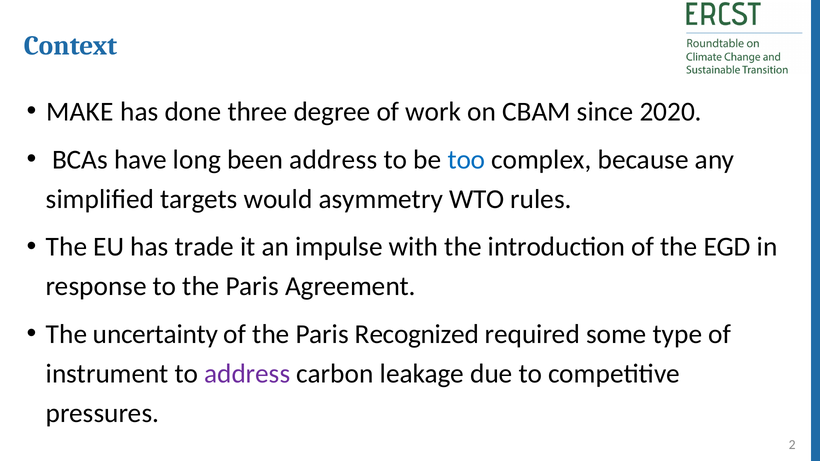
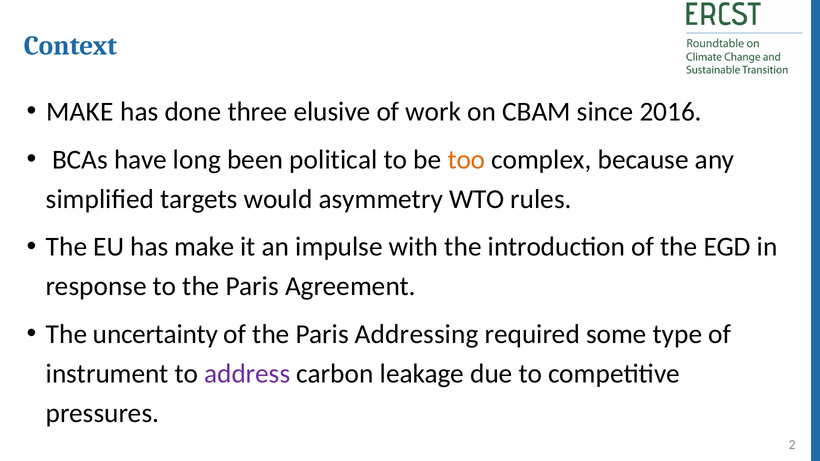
degree: degree -> elusive
2020: 2020 -> 2016
been address: address -> political
too colour: blue -> orange
has trade: trade -> make
Recognized: Recognized -> Addressing
